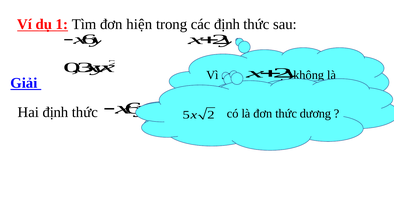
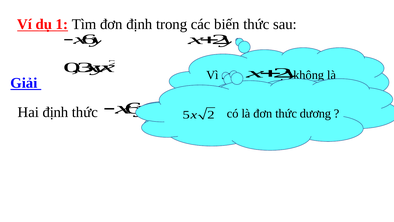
đơn hiện: hiện -> định
các định: định -> biến
